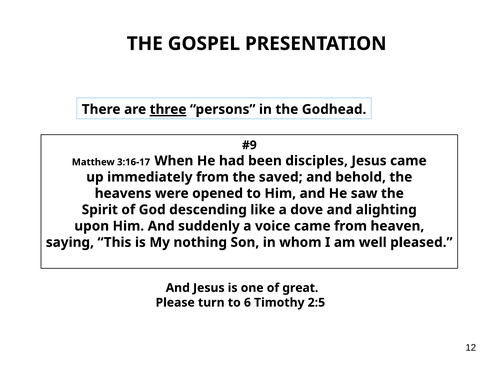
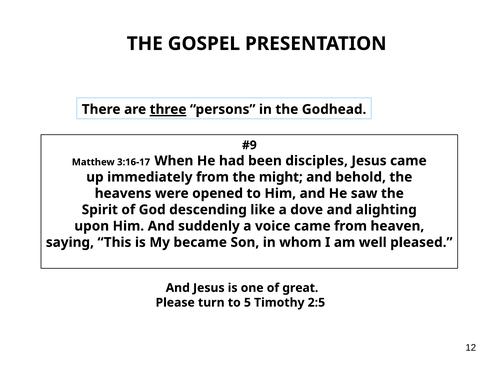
saved: saved -> might
nothing: nothing -> became
6: 6 -> 5
